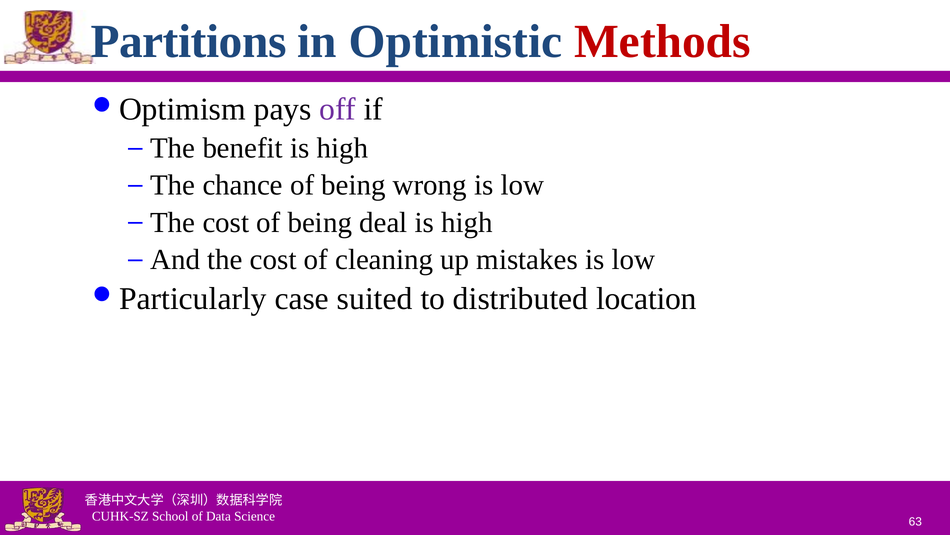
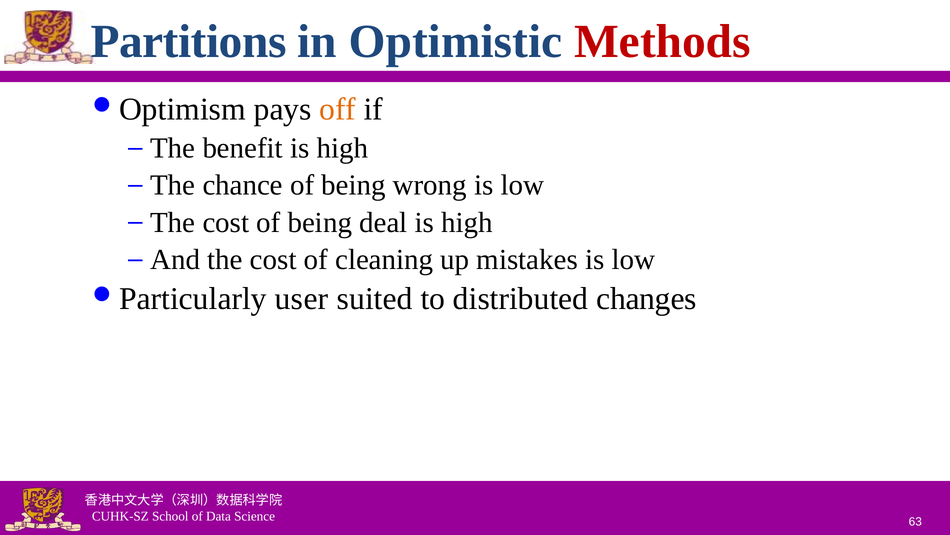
off colour: purple -> orange
case: case -> user
location: location -> changes
